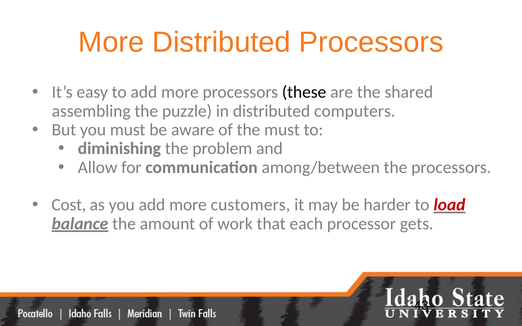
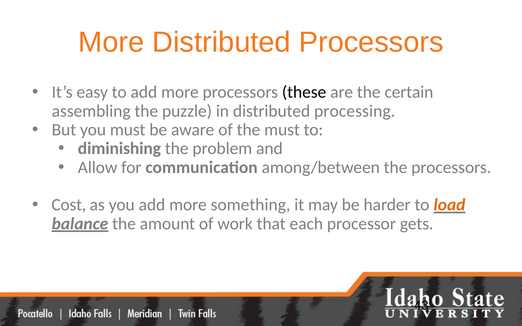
shared: shared -> certain
computers: computers -> processing
customers: customers -> something
load colour: red -> orange
